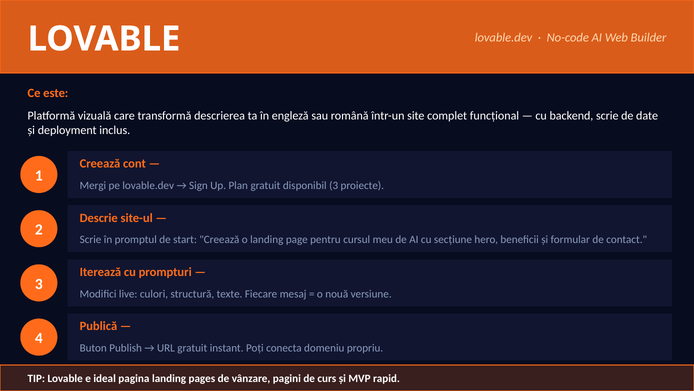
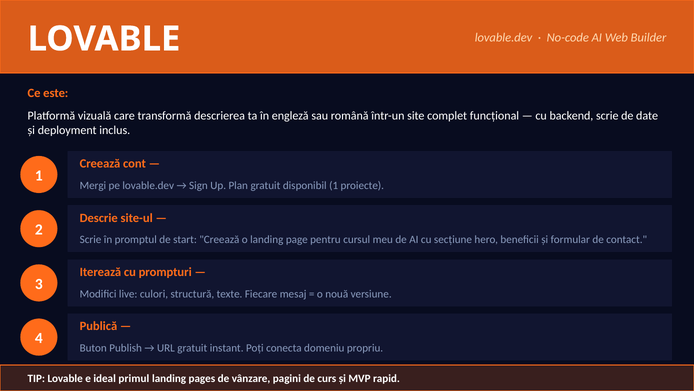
disponibil 3: 3 -> 1
pagina: pagina -> primul
